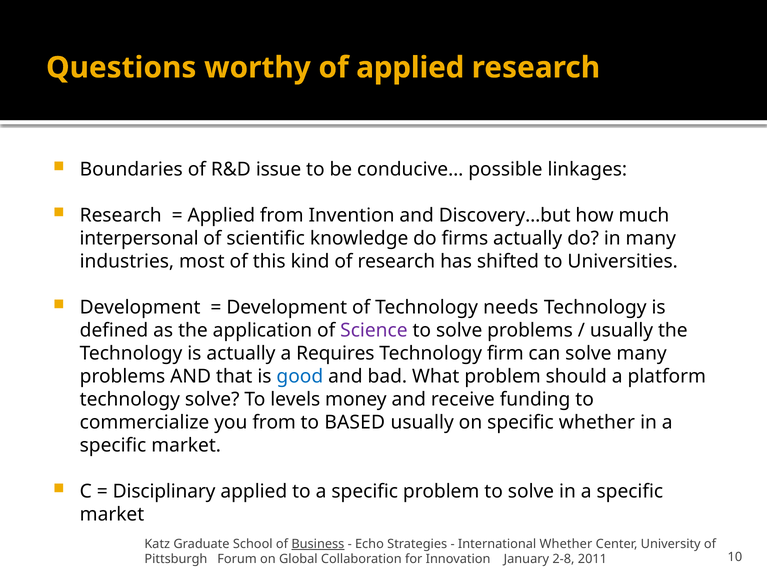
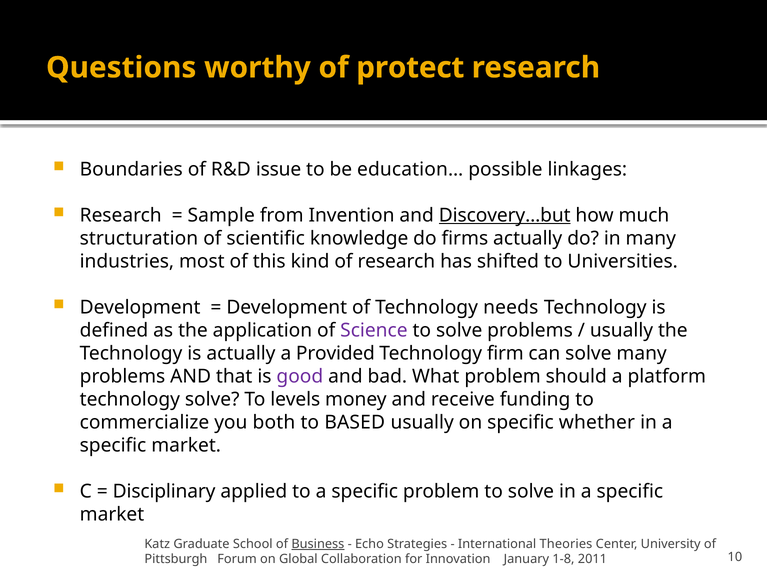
of applied: applied -> protect
conducive…: conducive… -> education…
Applied at (221, 215): Applied -> Sample
Discovery…but underline: none -> present
interpersonal: interpersonal -> structuration
Requires: Requires -> Provided
good colour: blue -> purple
you from: from -> both
International Whether: Whether -> Theories
2-8: 2-8 -> 1-8
